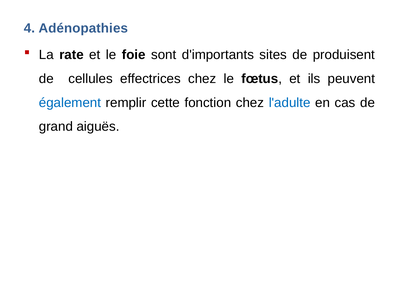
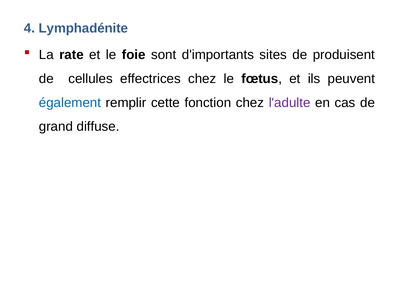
Adénopathies: Adénopathies -> Lymphadénite
l'adulte colour: blue -> purple
aiguës: aiguës -> diffuse
